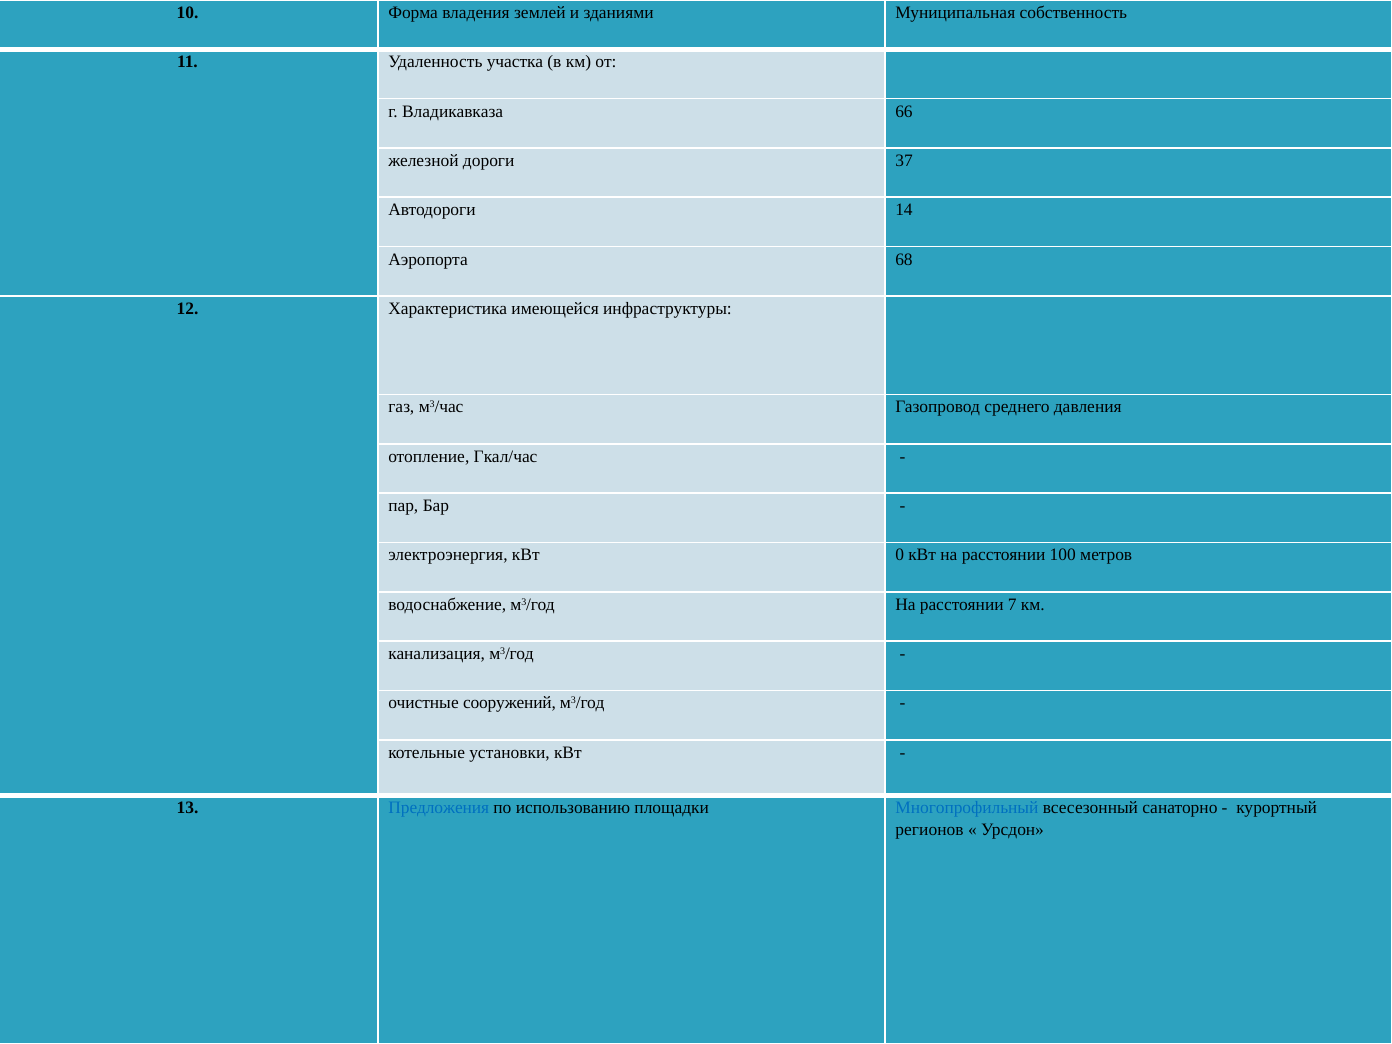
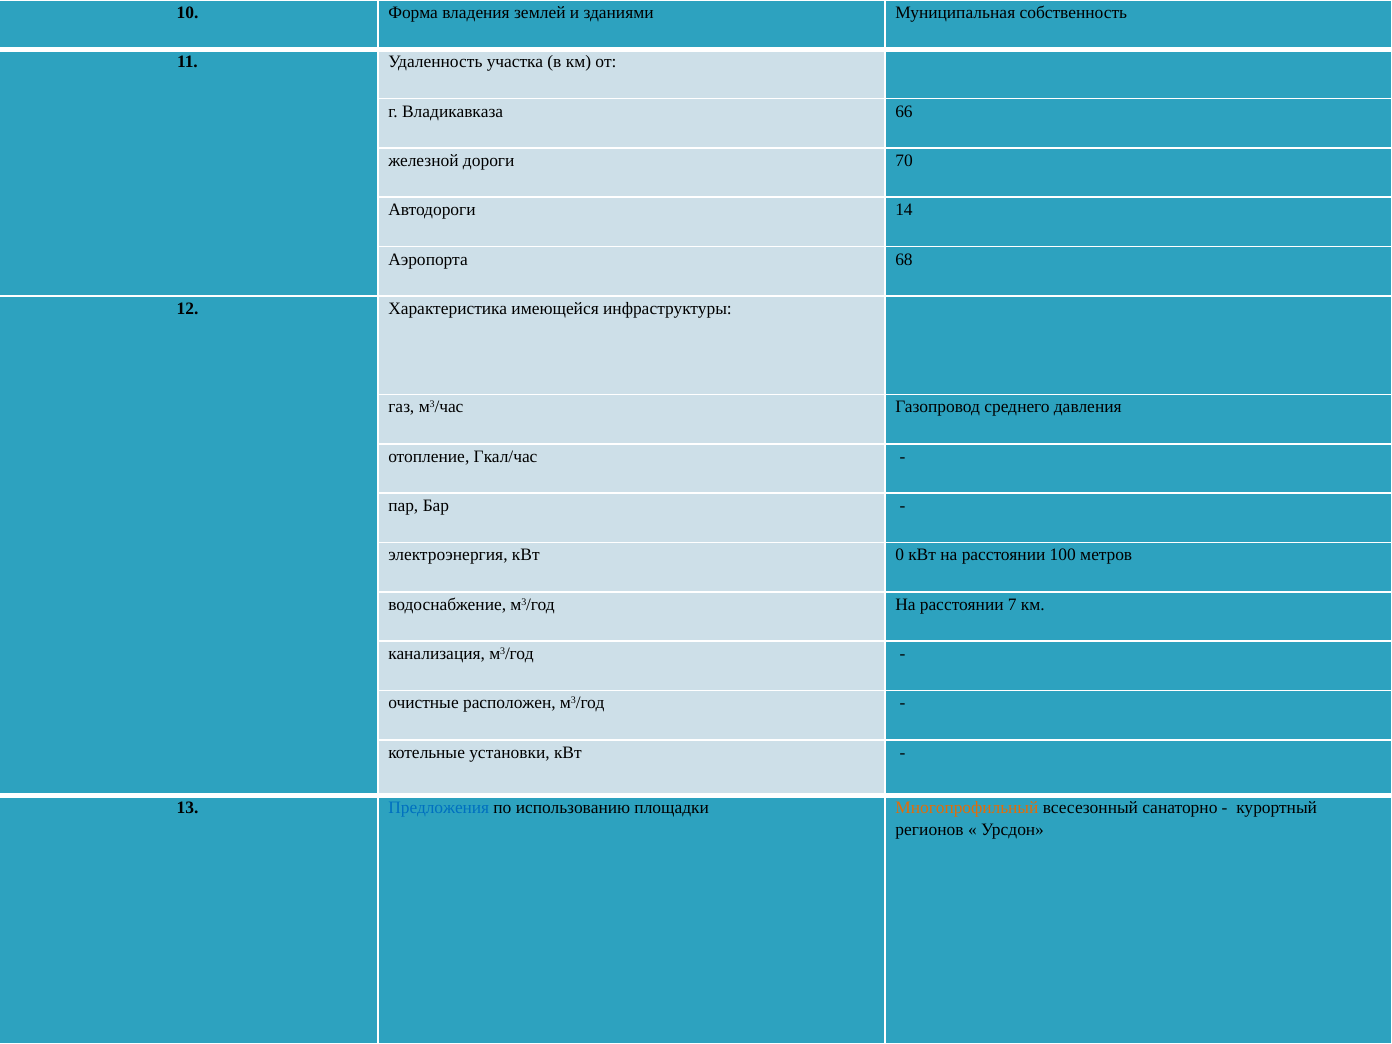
37: 37 -> 70
сооружений: сооружений -> расположен
Многопрофильный colour: blue -> orange
